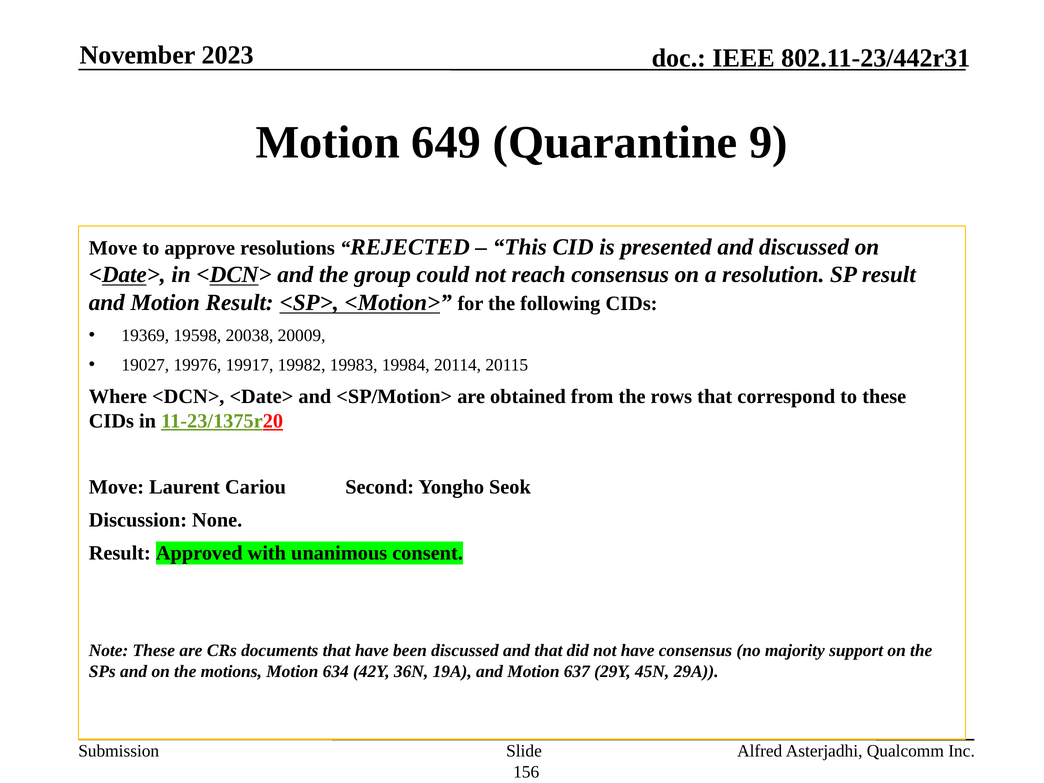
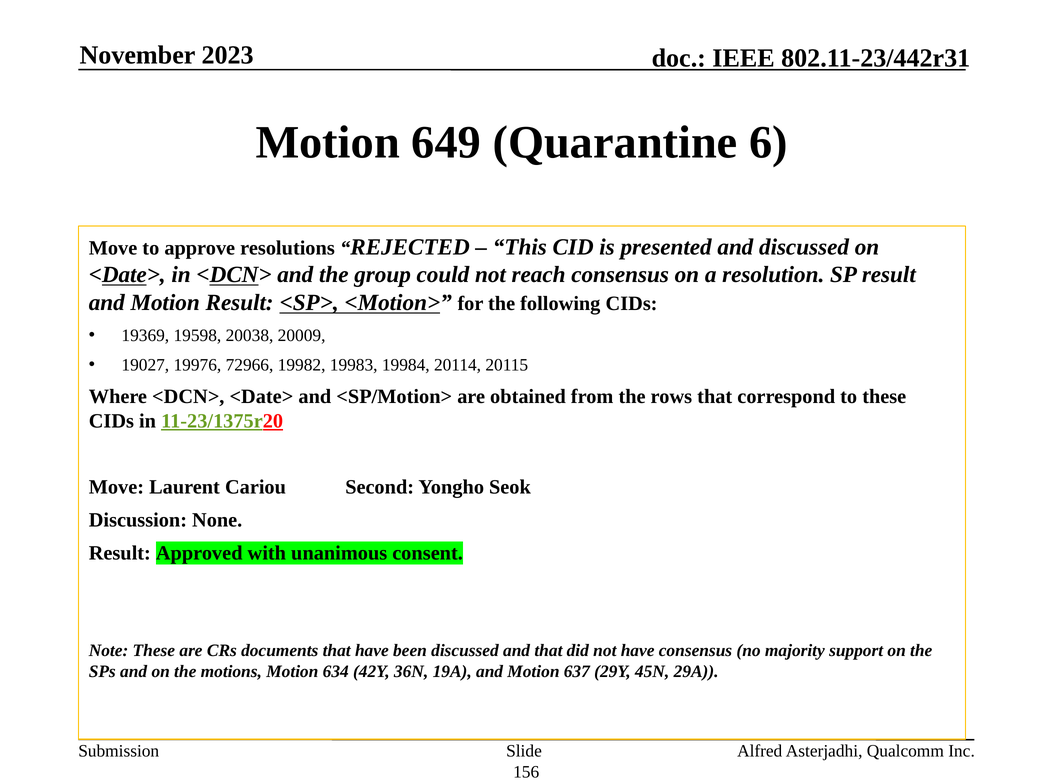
9: 9 -> 6
19917: 19917 -> 72966
